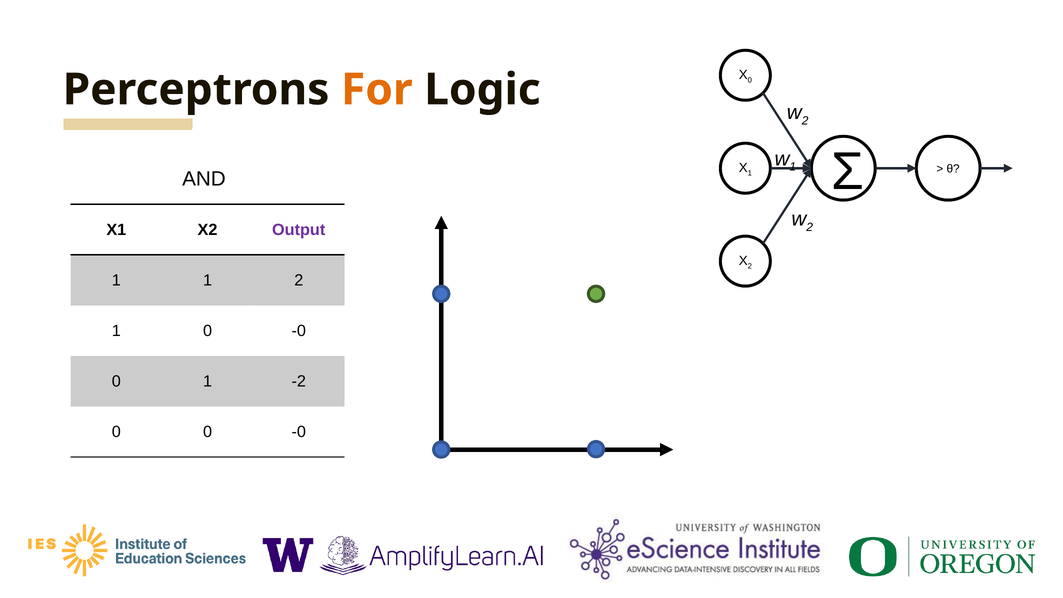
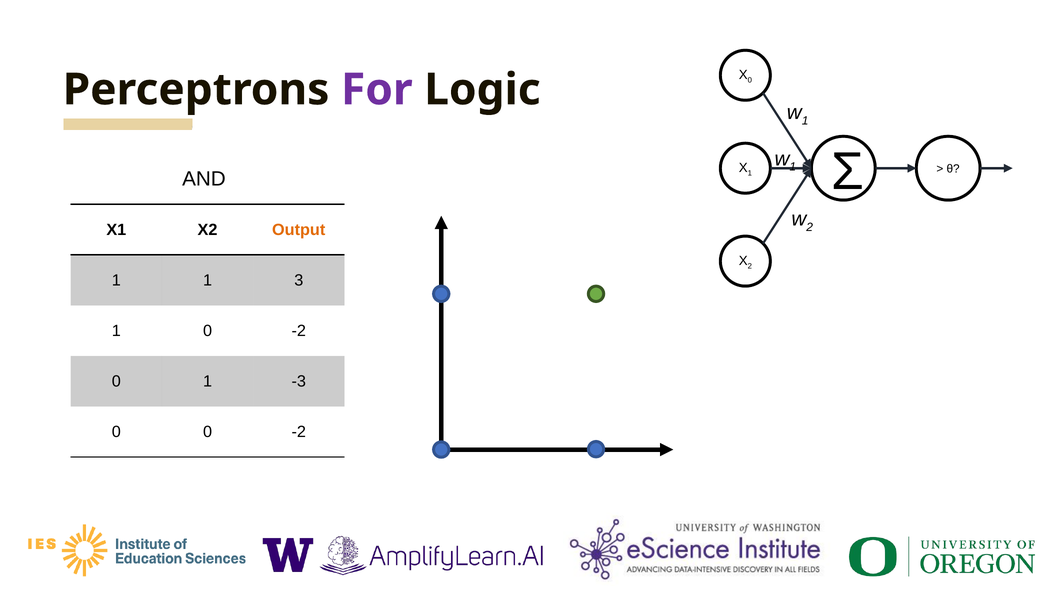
For colour: orange -> purple
2 at (805, 121): 2 -> 1
Output colour: purple -> orange
1 2: 2 -> 3
1 0 -0: -0 -> -2
-2: -2 -> -3
0 0 -0: -0 -> -2
